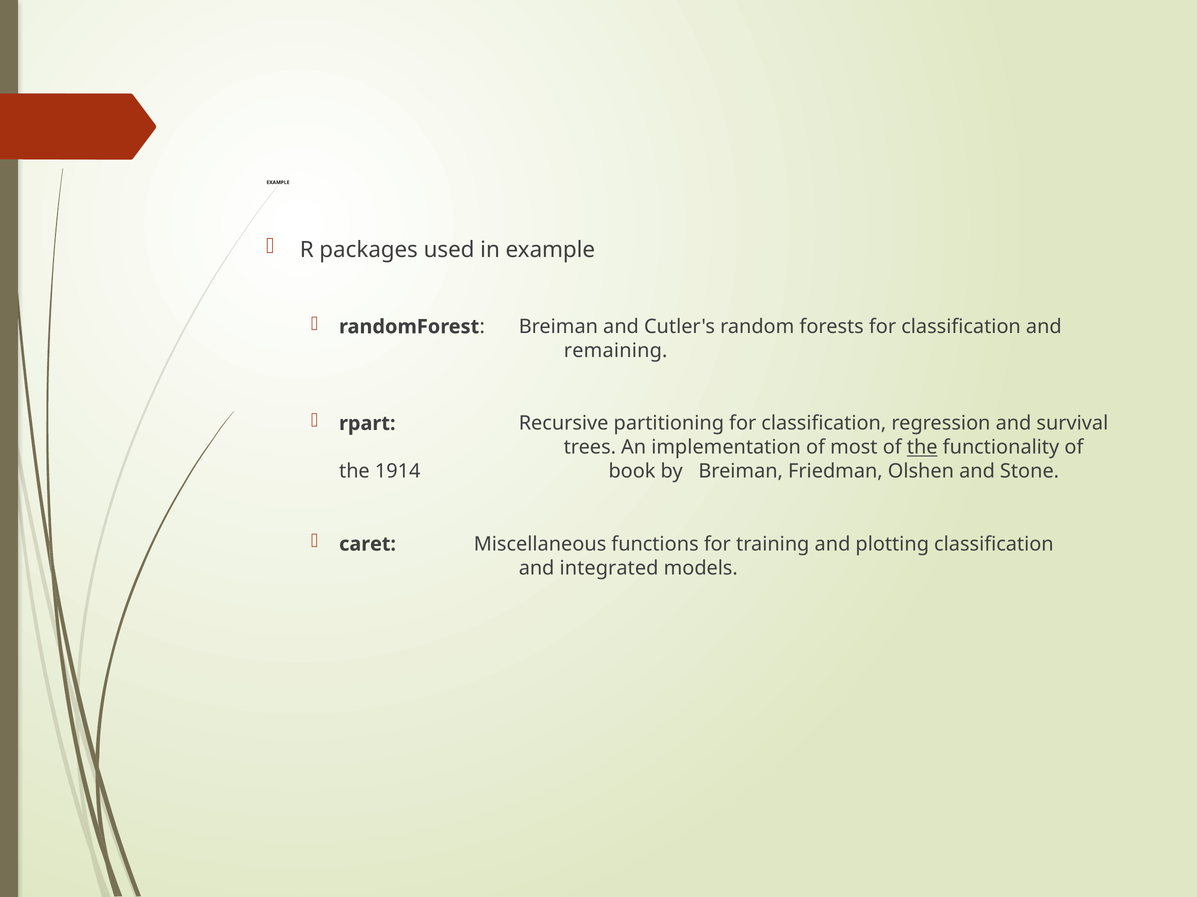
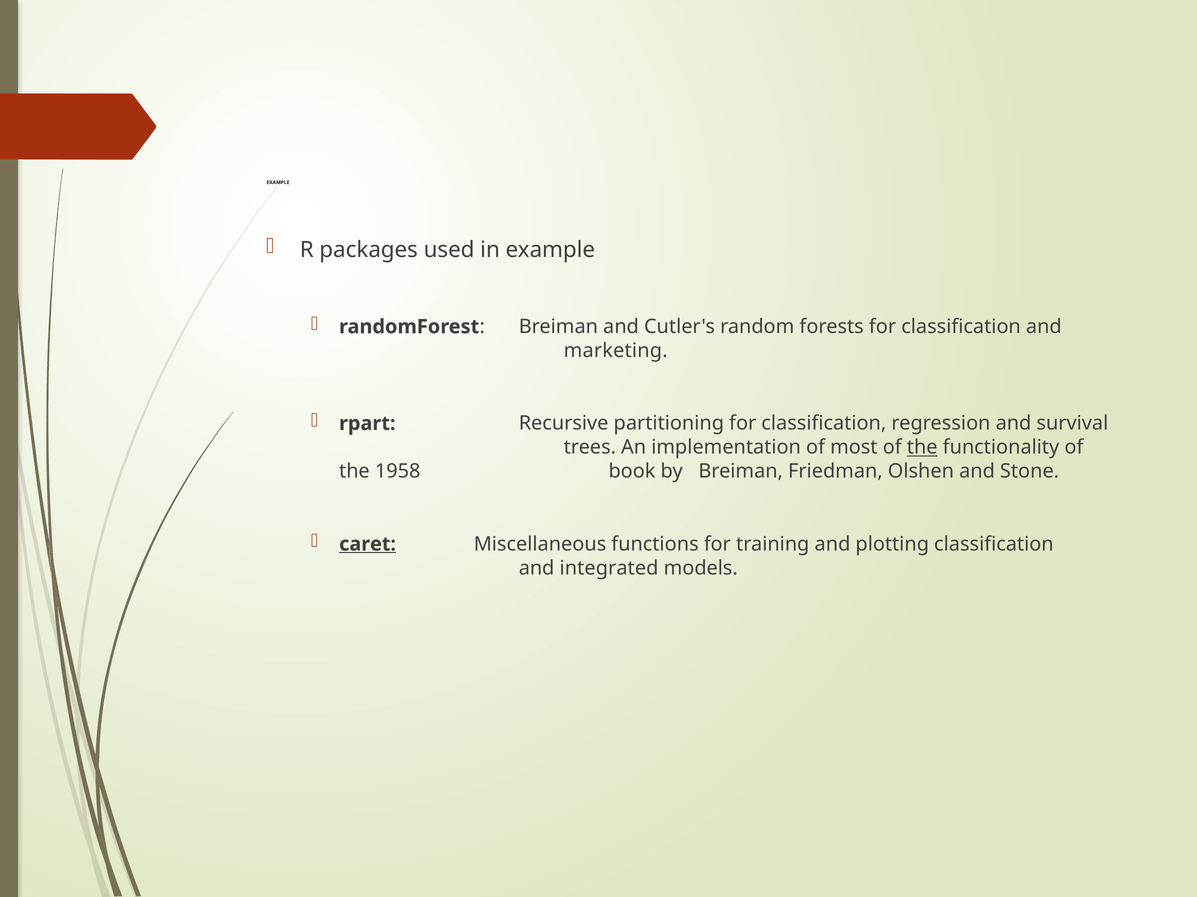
remaining: remaining -> marketing
1914: 1914 -> 1958
caret underline: none -> present
